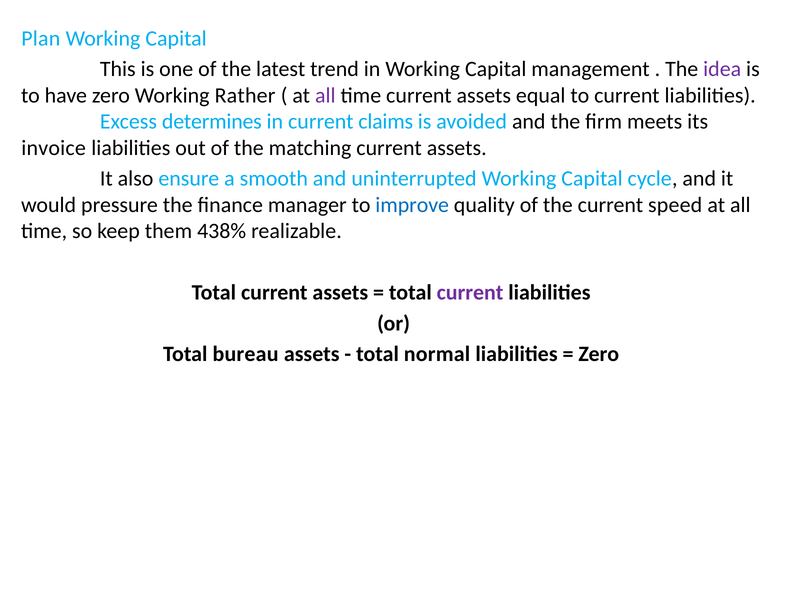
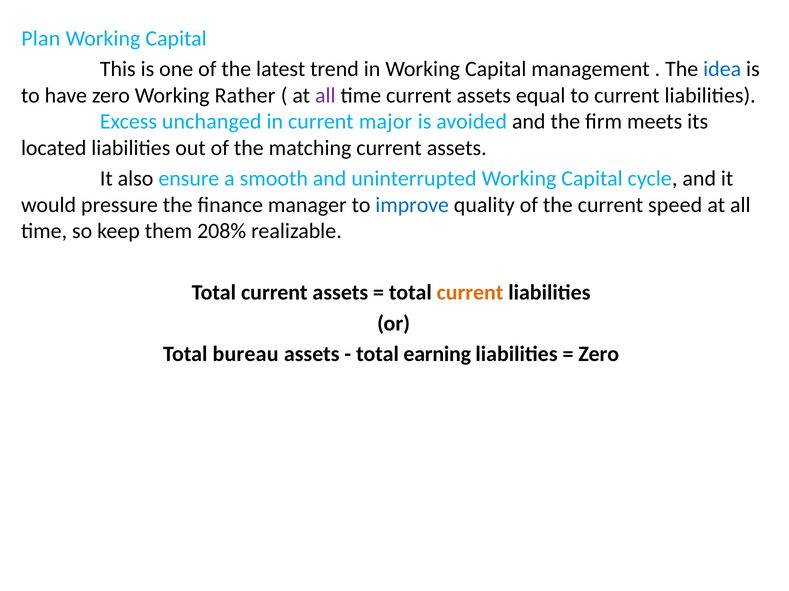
idea colour: purple -> blue
determines: determines -> unchanged
claims: claims -> major
invoice: invoice -> located
438%: 438% -> 208%
current at (470, 293) colour: purple -> orange
normal: normal -> earning
